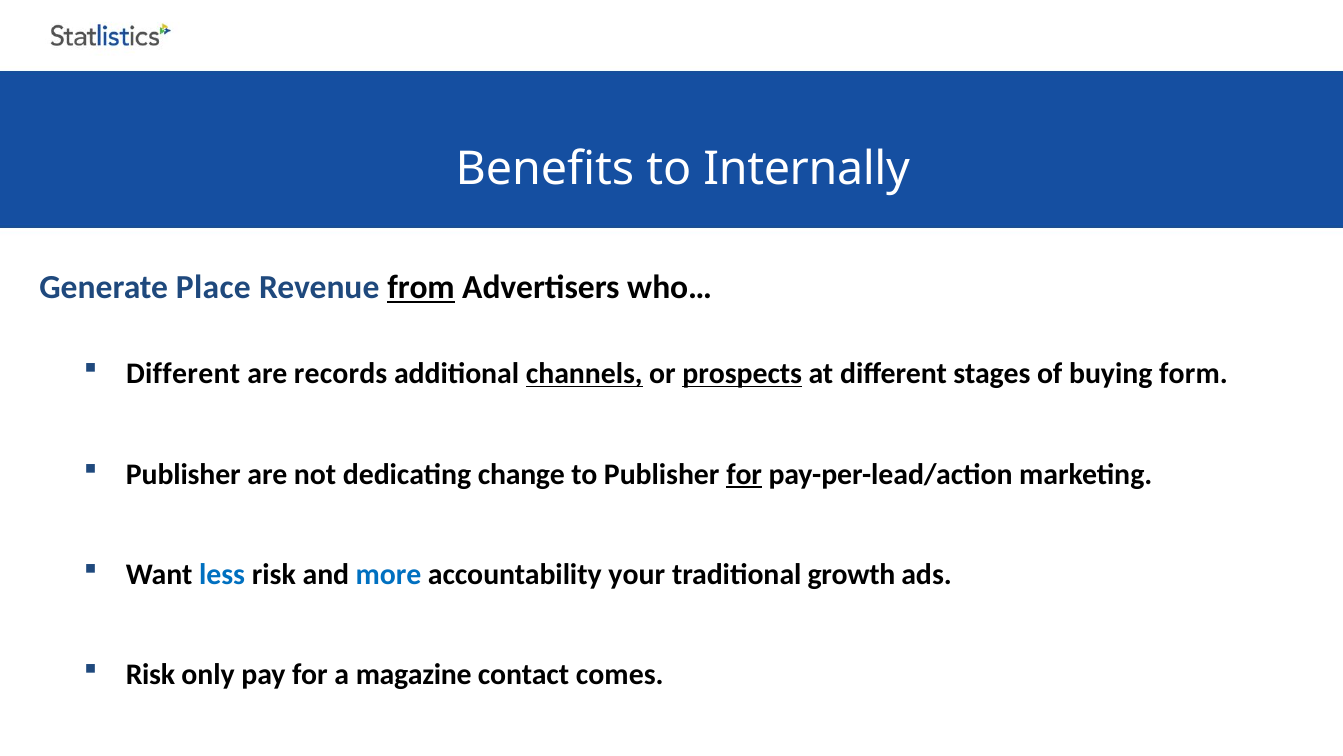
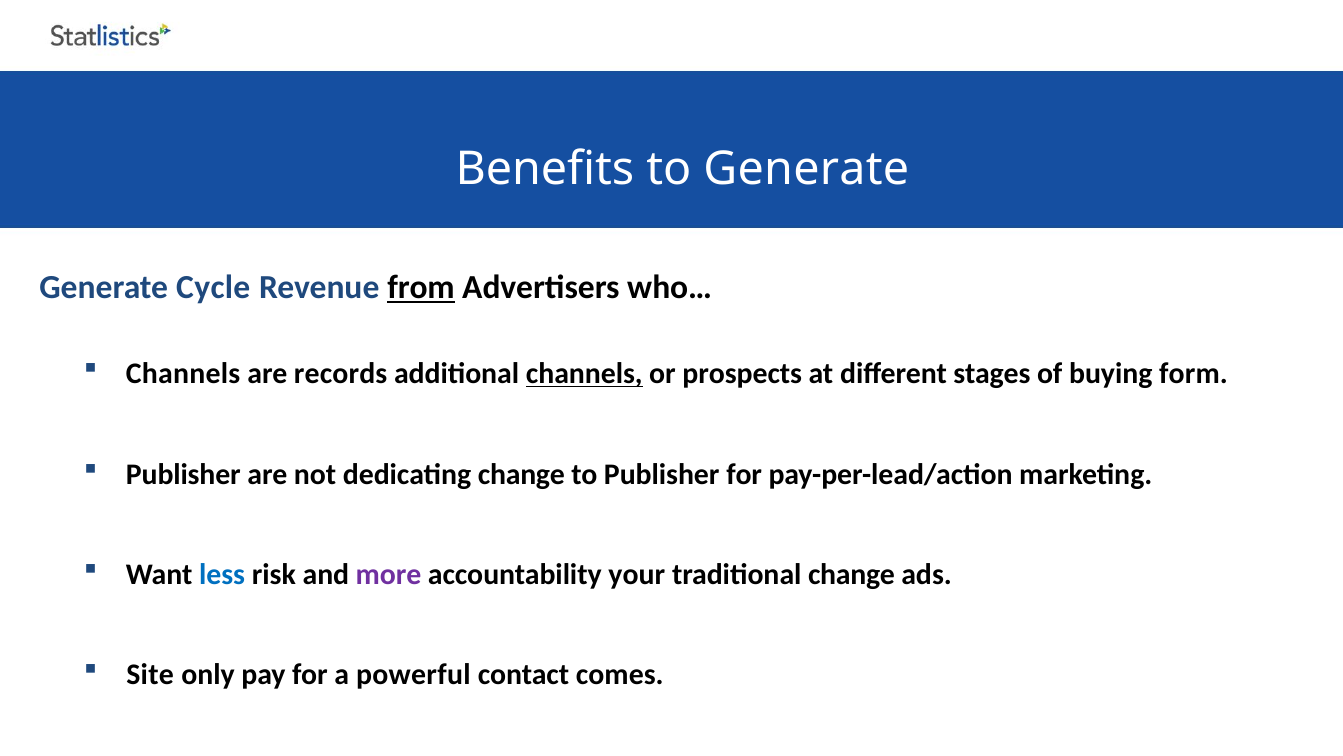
to Internally: Internally -> Generate
Place: Place -> Cycle
Different at (183, 373): Different -> Channels
prospects underline: present -> none
for at (744, 474) underline: present -> none
more colour: blue -> purple
traditional growth: growth -> change
Risk at (150, 675): Risk -> Site
magazine: magazine -> powerful
